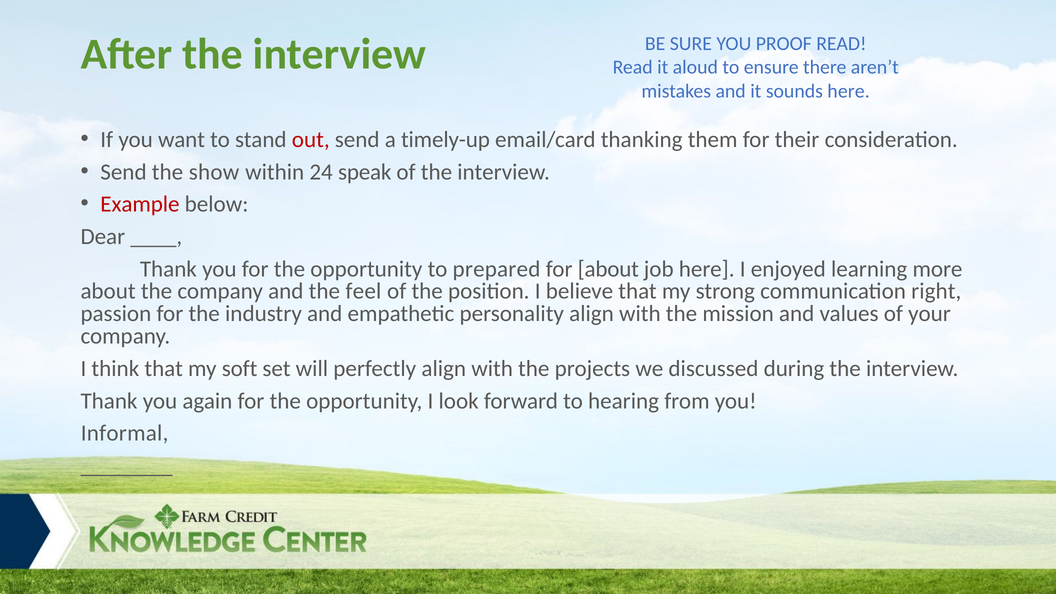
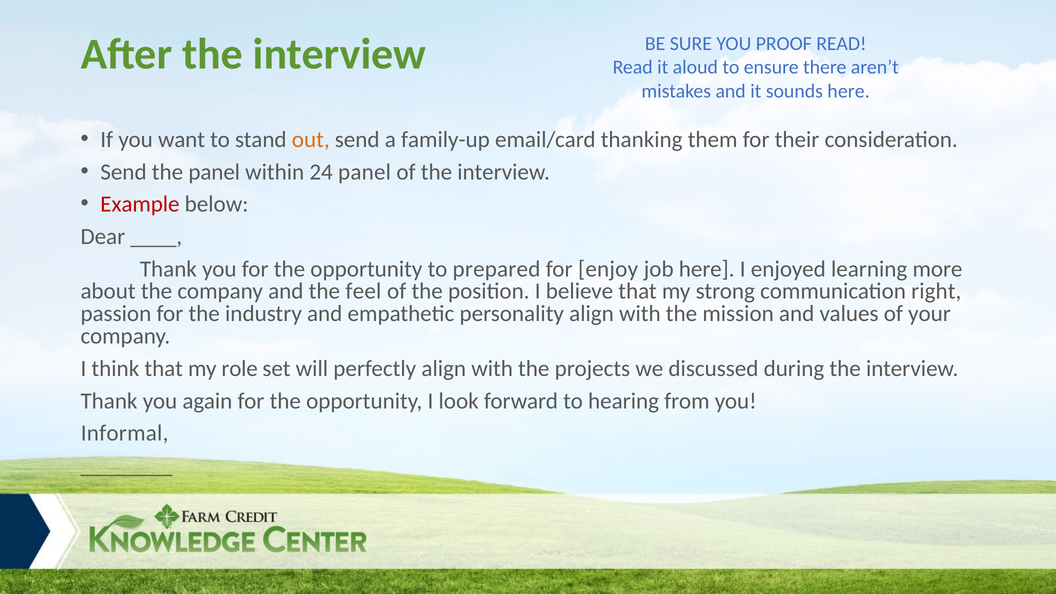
out colour: red -> orange
timely-up: timely-up -> family-up
the show: show -> panel
24 speak: speak -> panel
for about: about -> enjoy
soft: soft -> role
